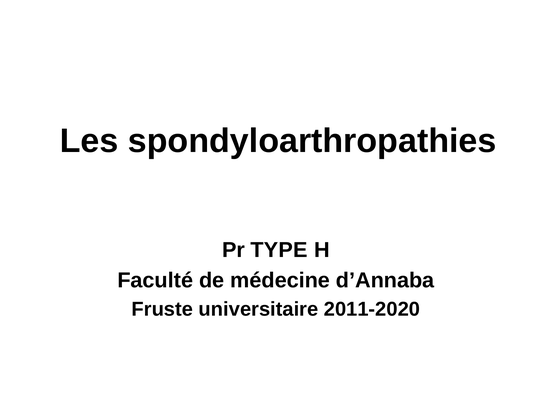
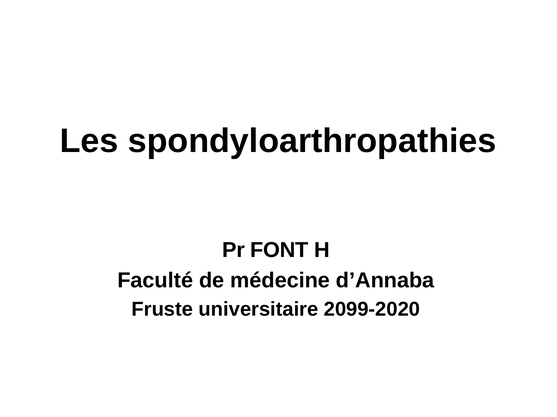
TYPE: TYPE -> FONT
2011-2020: 2011-2020 -> 2099-2020
